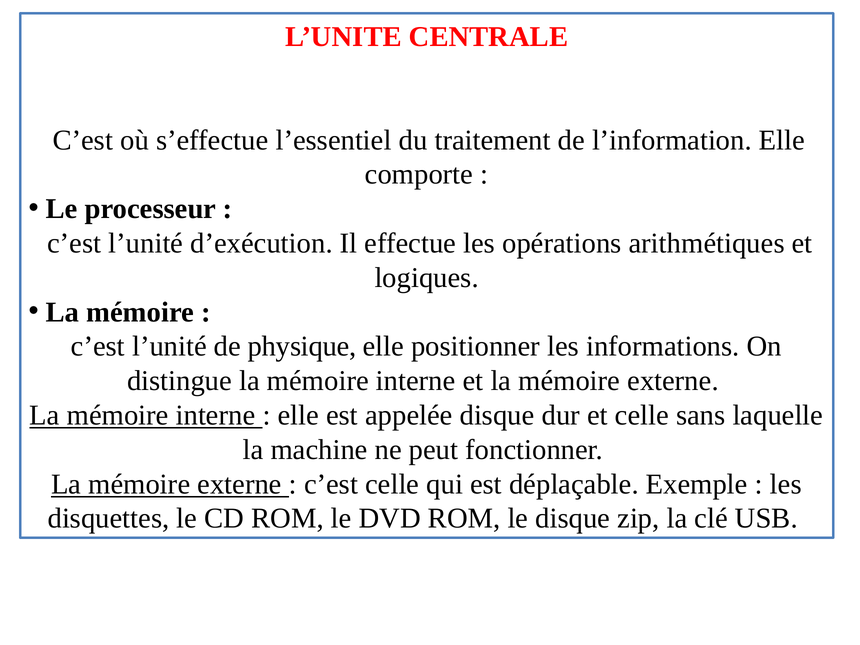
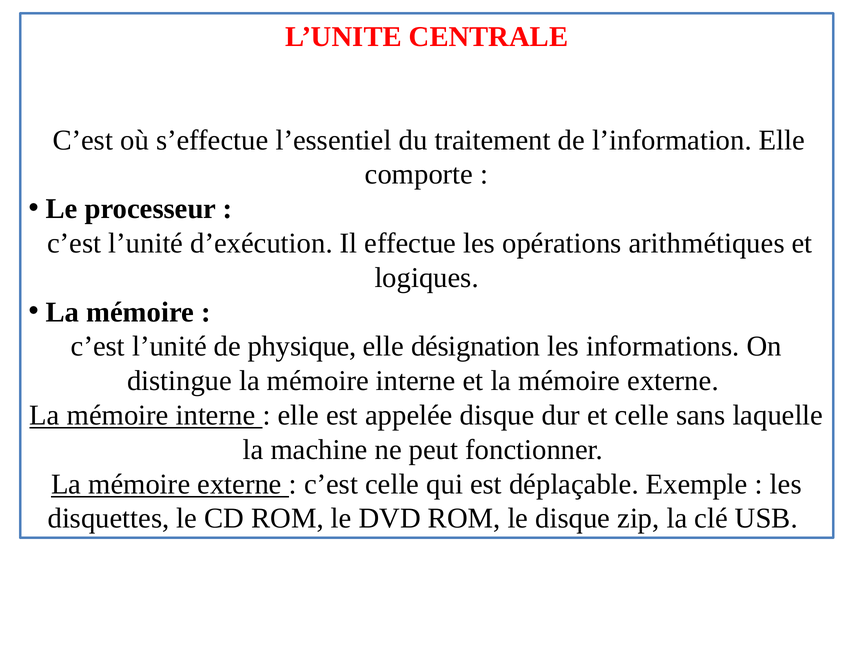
positionner: positionner -> désignation
